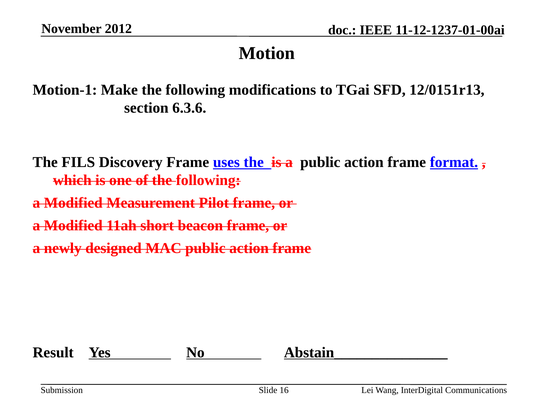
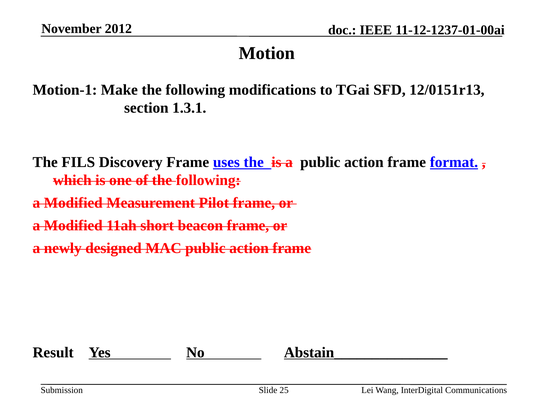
6.3.6: 6.3.6 -> 1.3.1
16: 16 -> 25
